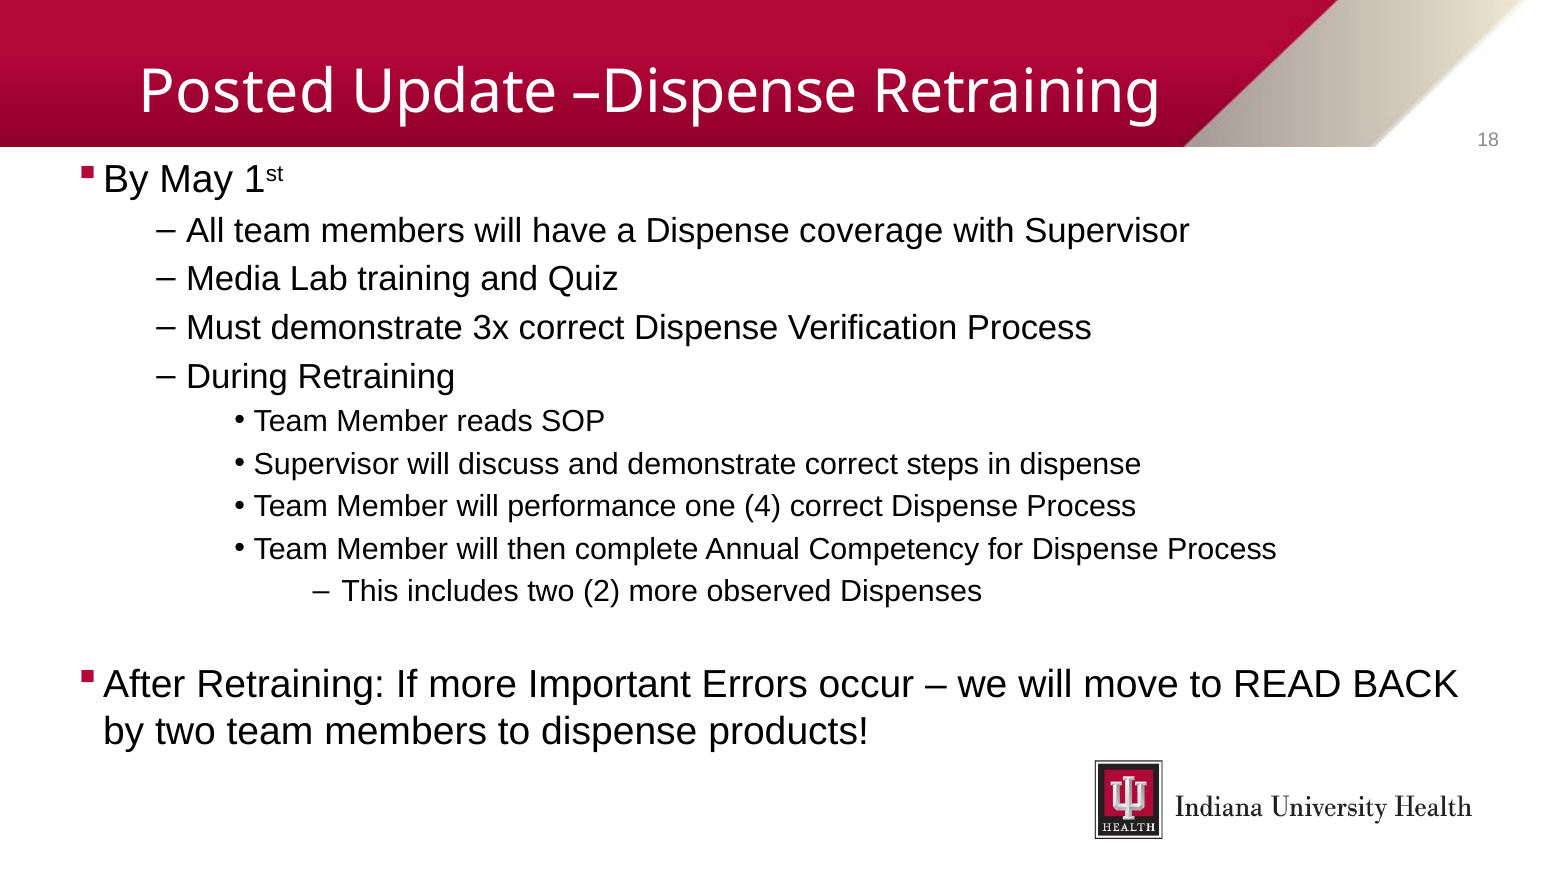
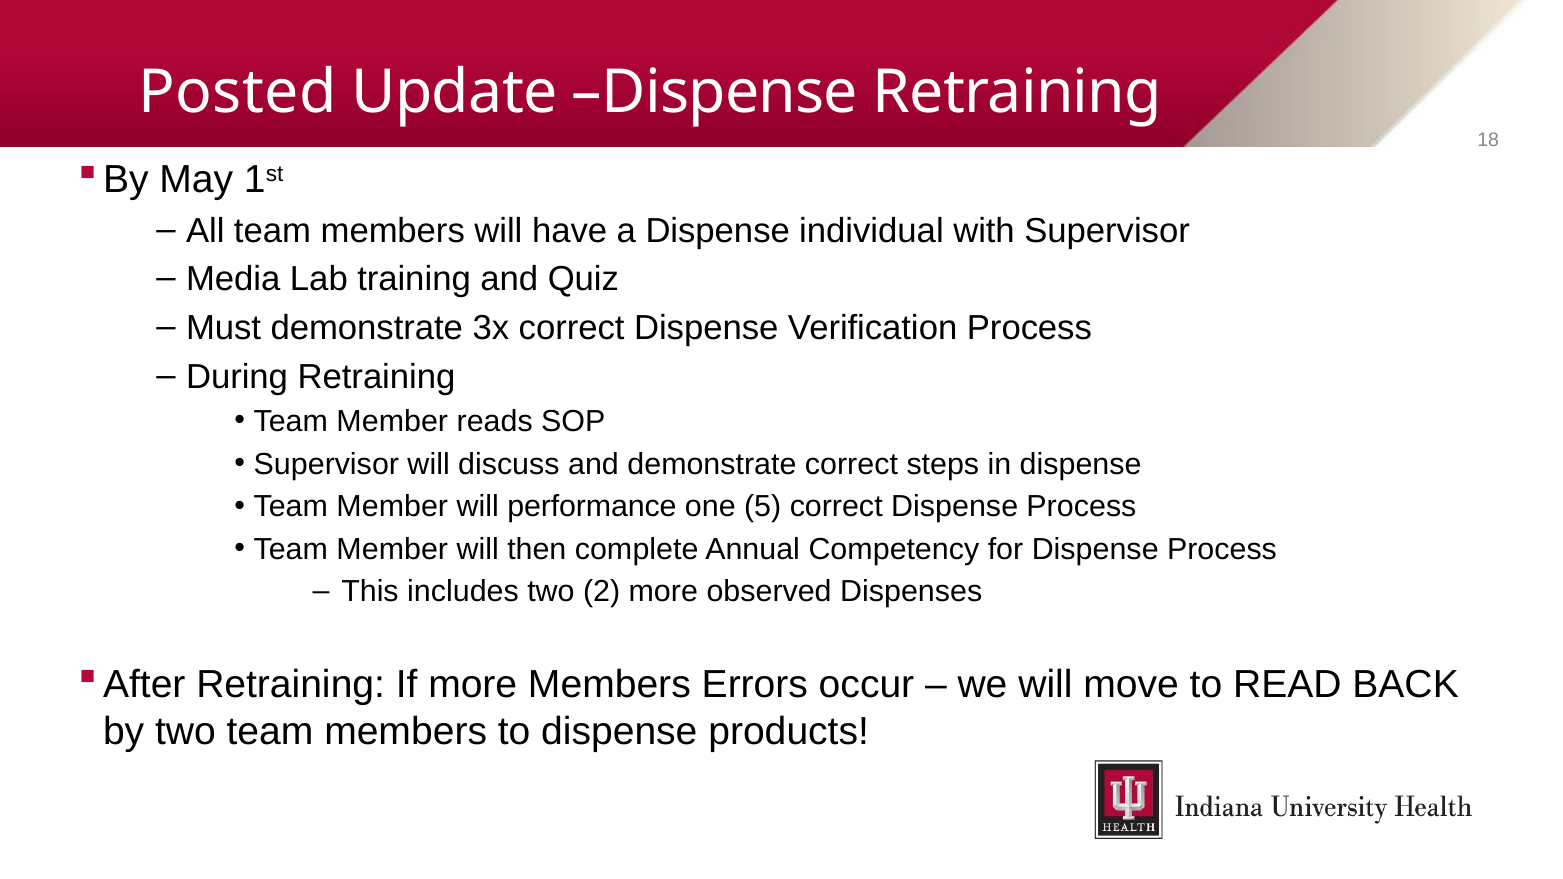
coverage: coverage -> individual
4: 4 -> 5
more Important: Important -> Members
